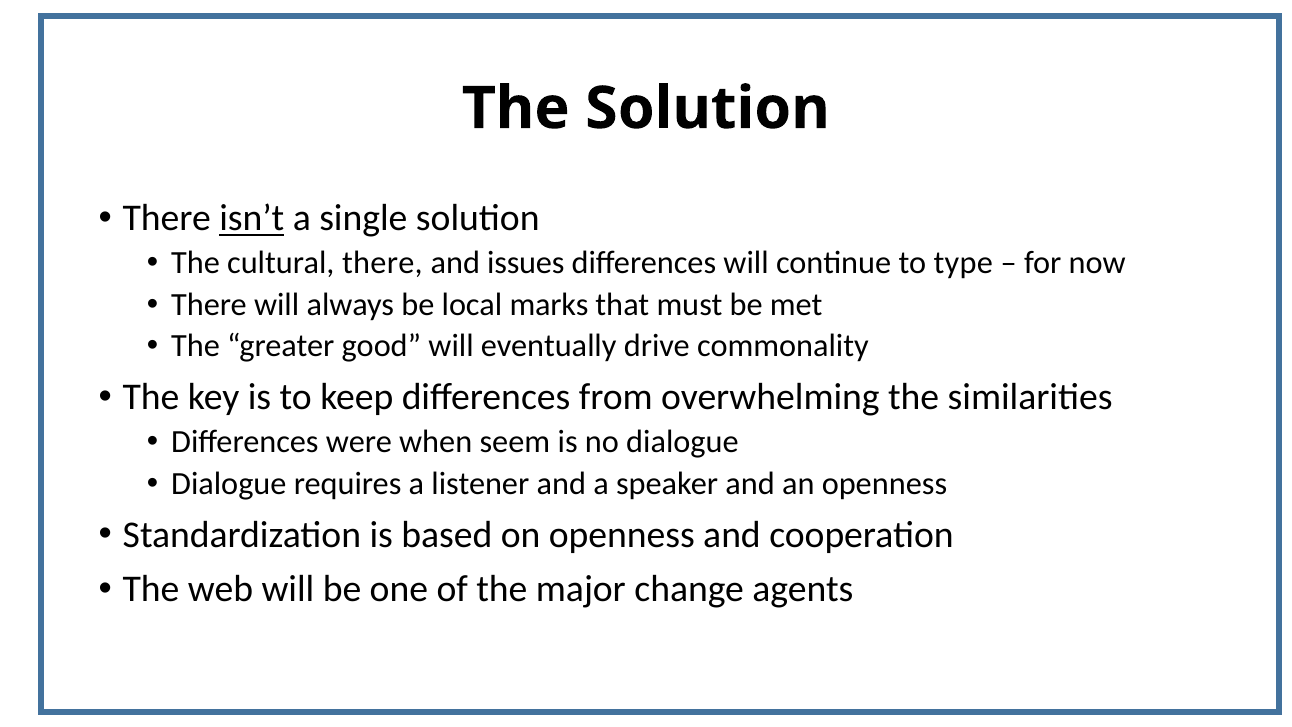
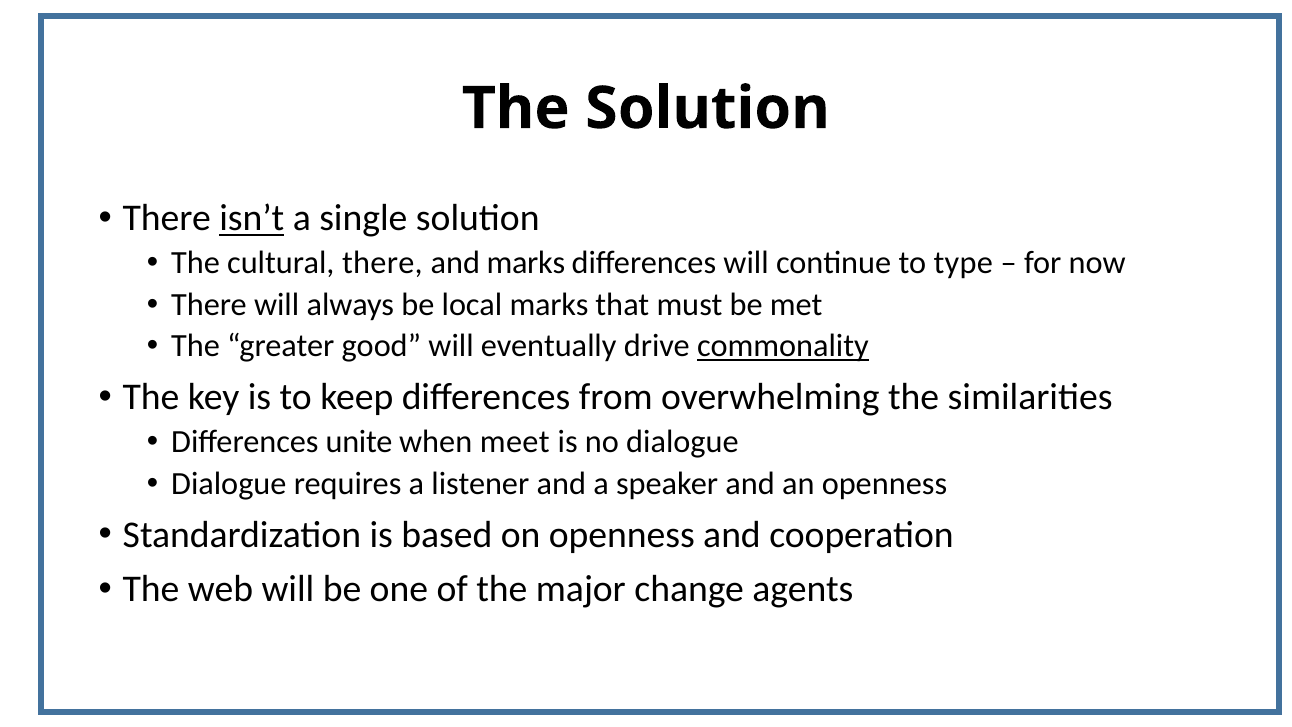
and issues: issues -> marks
commonality underline: none -> present
were: were -> unite
seem: seem -> meet
